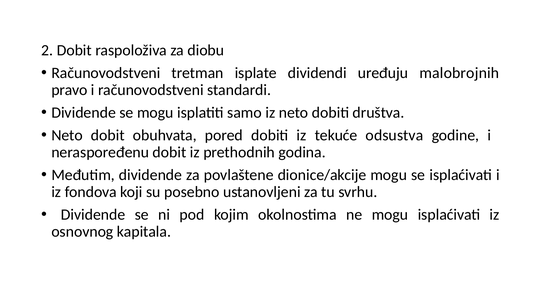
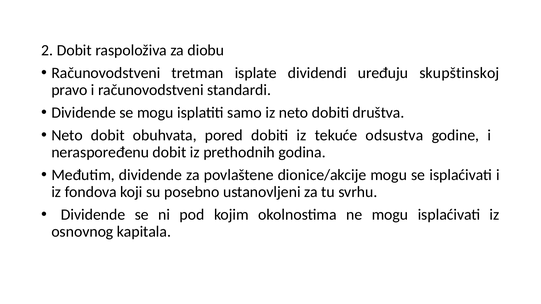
malobrojnih: malobrojnih -> skupštinskoj
